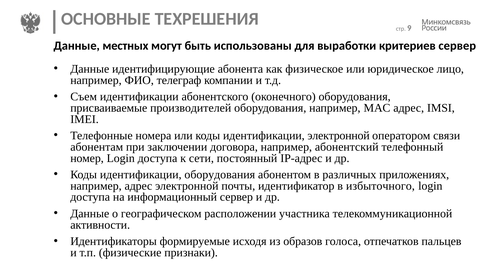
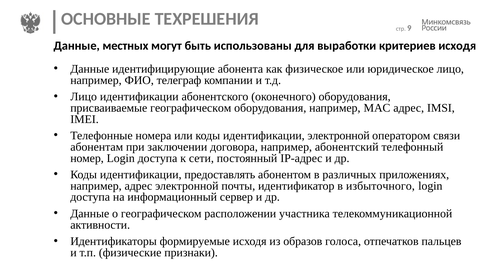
критериев сервер: сервер -> исходя
Съем at (84, 97): Съем -> Лицо
присваиваемые производителей: производителей -> географическом
идентификации оборудования: оборудования -> предоставлять
